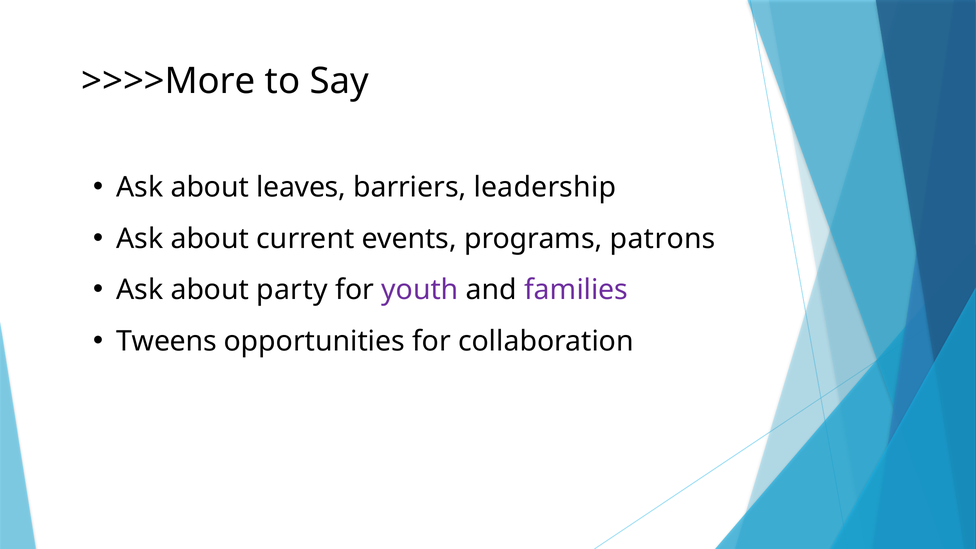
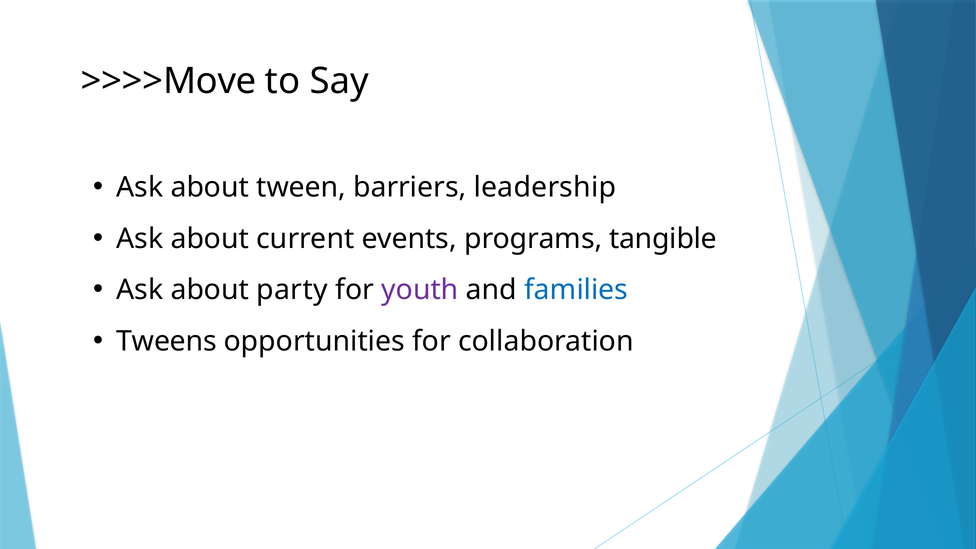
>>>>More: >>>>More -> >>>>Move
leaves: leaves -> tween
patrons: patrons -> tangible
families colour: purple -> blue
